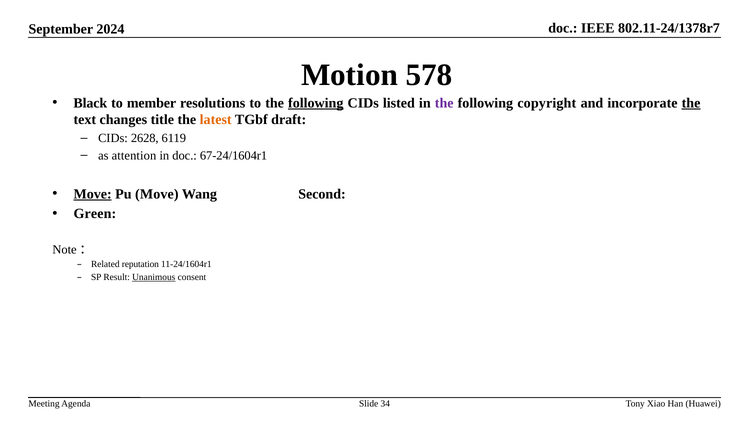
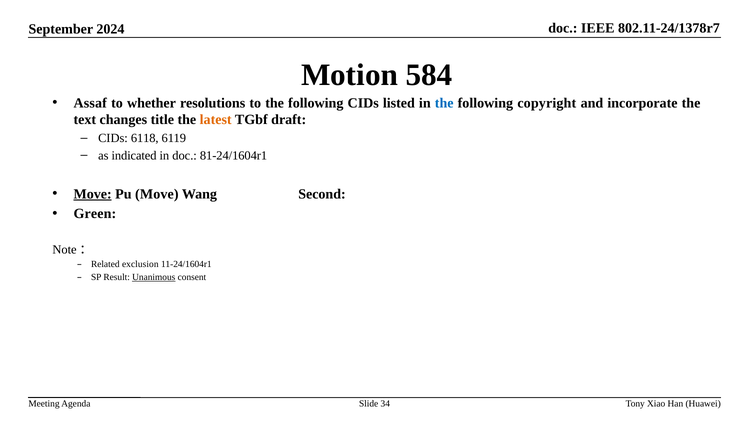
578: 578 -> 584
Black: Black -> Assaf
member: member -> whether
following at (316, 103) underline: present -> none
the at (444, 103) colour: purple -> blue
the at (691, 103) underline: present -> none
2628: 2628 -> 6118
attention: attention -> indicated
67-24/1604r1: 67-24/1604r1 -> 81-24/1604r1
reputation: reputation -> exclusion
